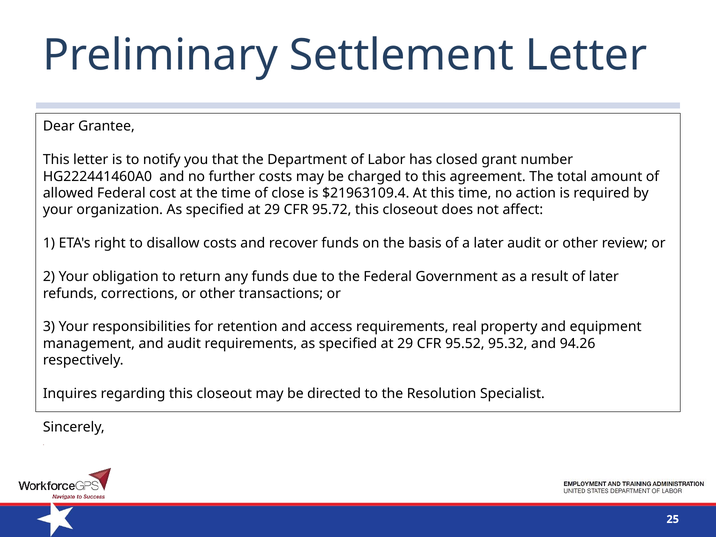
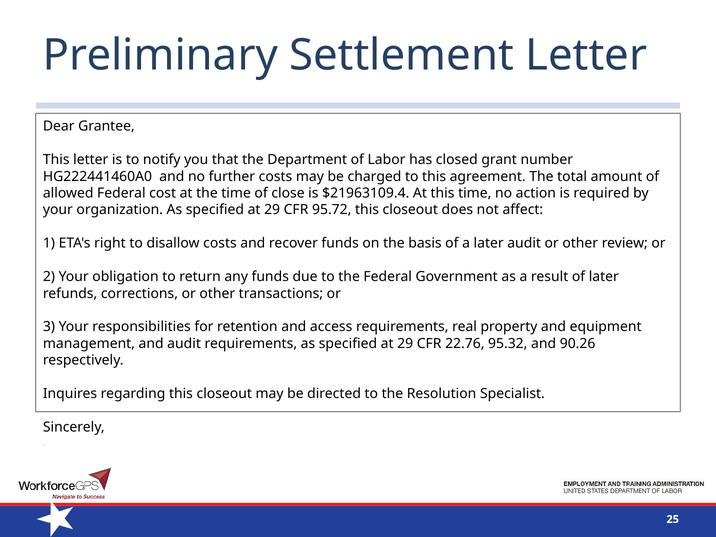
95.52: 95.52 -> 22.76
94.26: 94.26 -> 90.26
